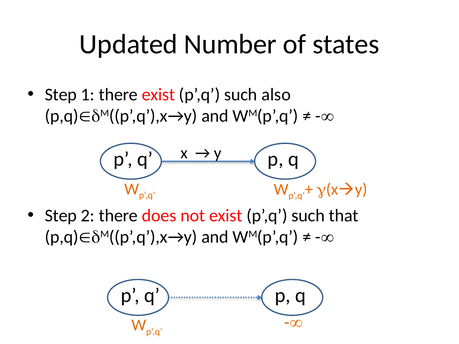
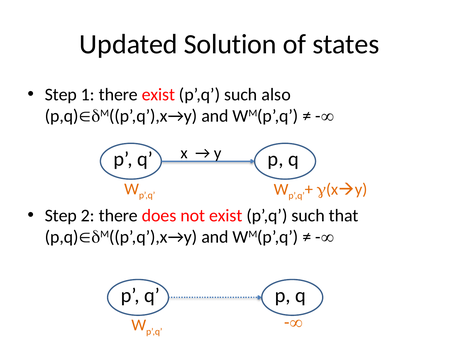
Number: Number -> Solution
